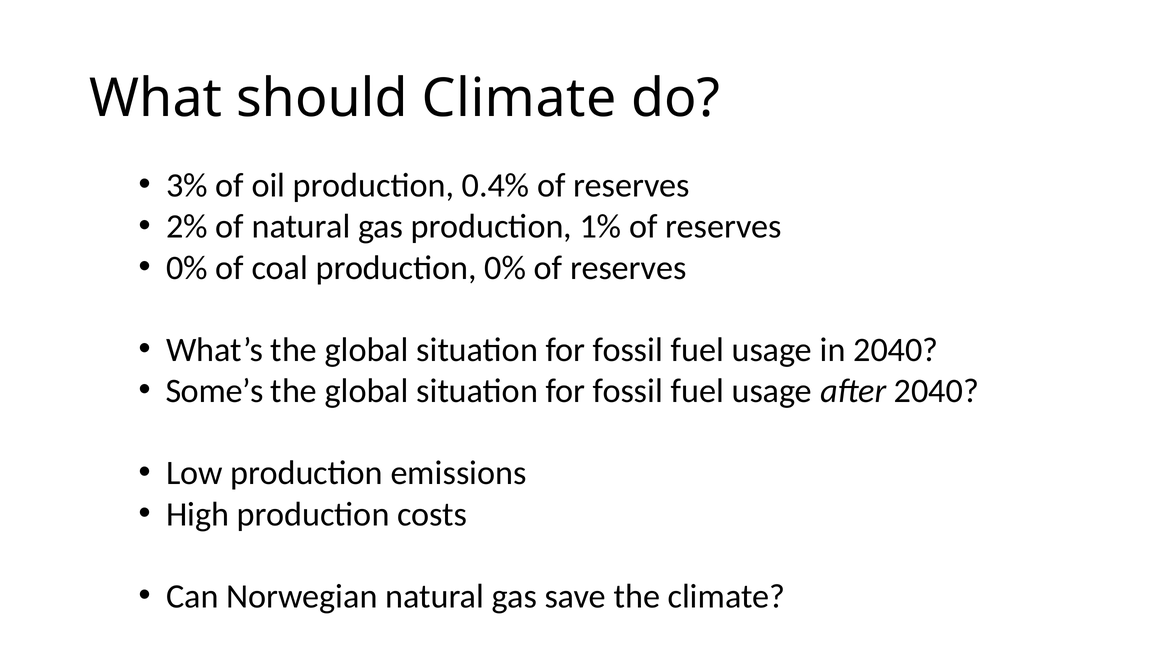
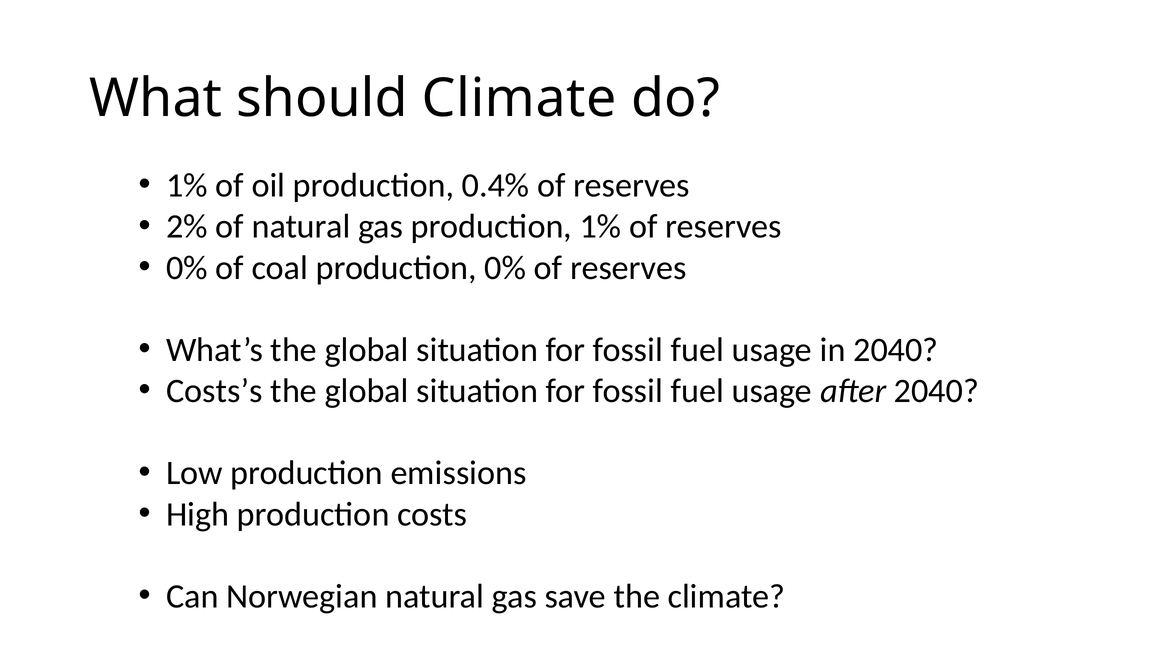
3% at (187, 185): 3% -> 1%
Some’s: Some’s -> Costs’s
